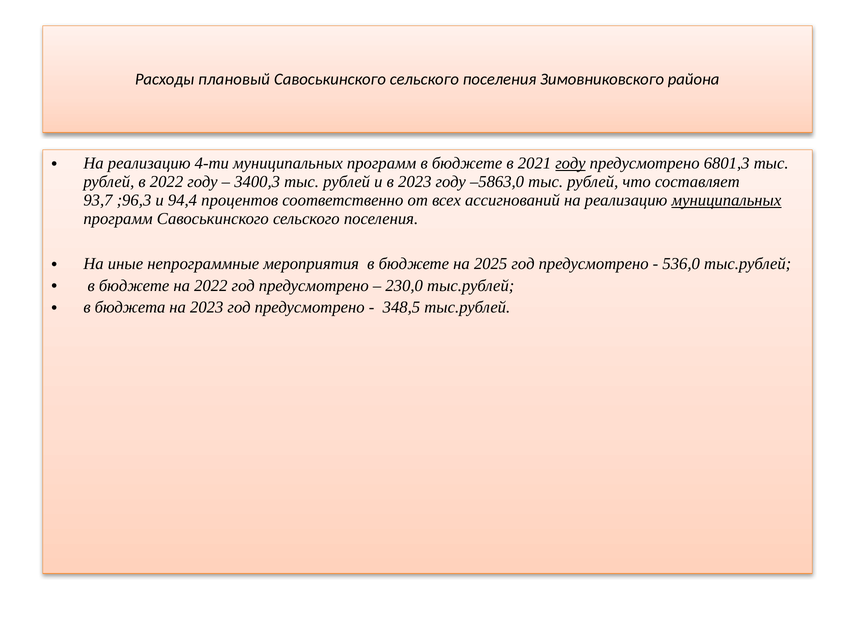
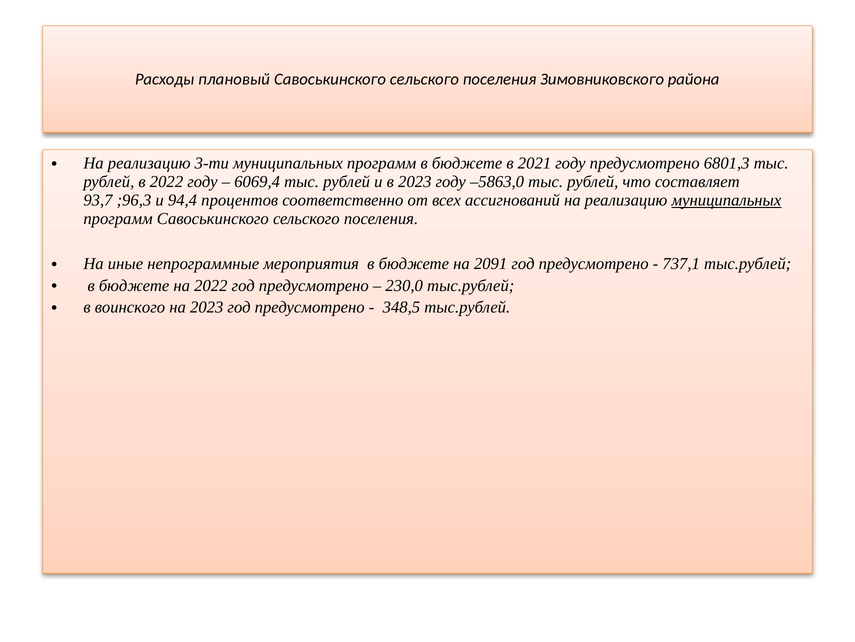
4-ти: 4-ти -> 3-ти
году at (570, 163) underline: present -> none
3400,3: 3400,3 -> 6069,4
2025: 2025 -> 2091
536,0: 536,0 -> 737,1
бюджета: бюджета -> воинского
